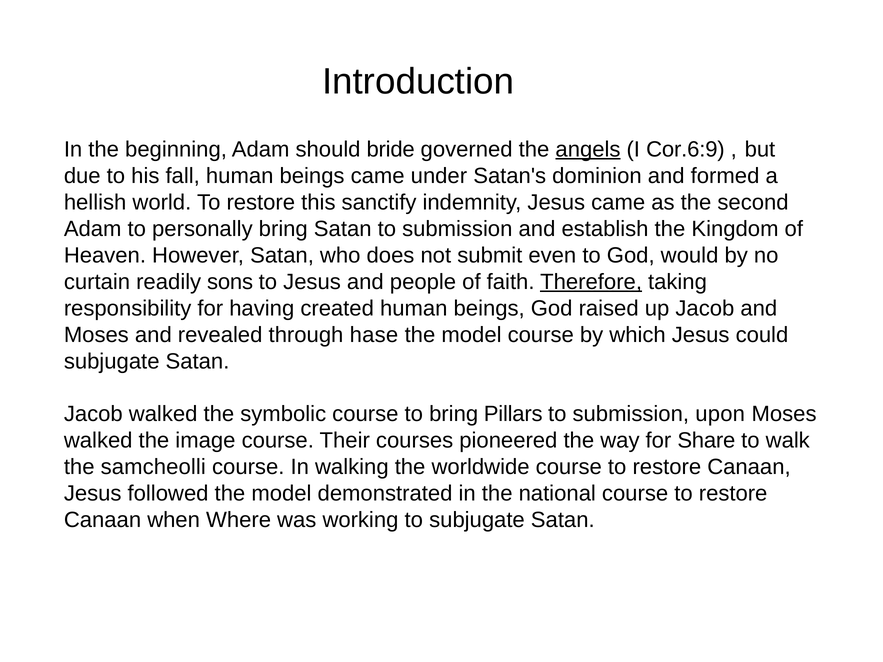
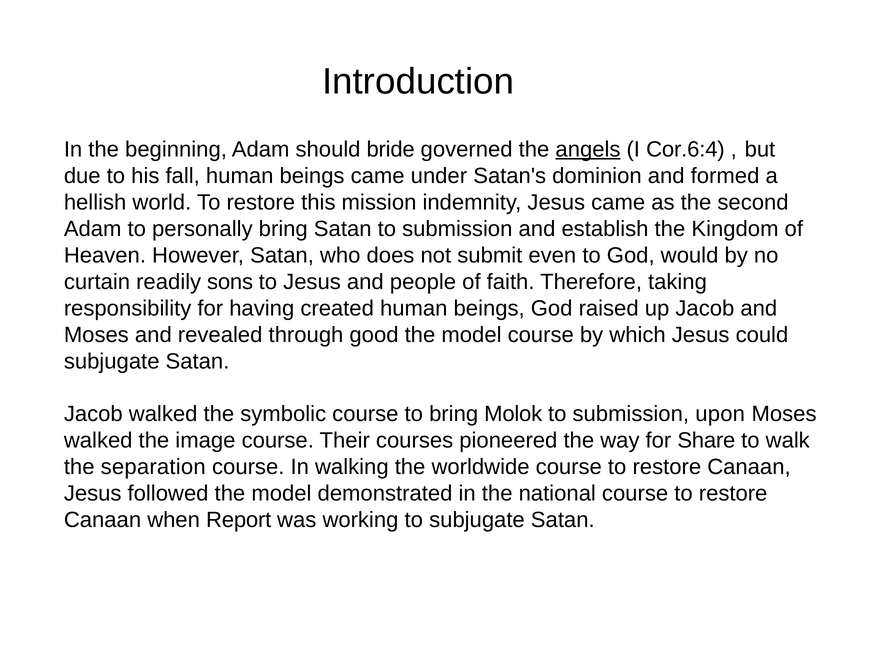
Cor.6:9: Cor.6:9 -> Cor.6:4
sanctify: sanctify -> mission
Therefore underline: present -> none
hase: hase -> good
Pillars: Pillars -> Molok
samcheolli: samcheolli -> separation
Where: Where -> Report
